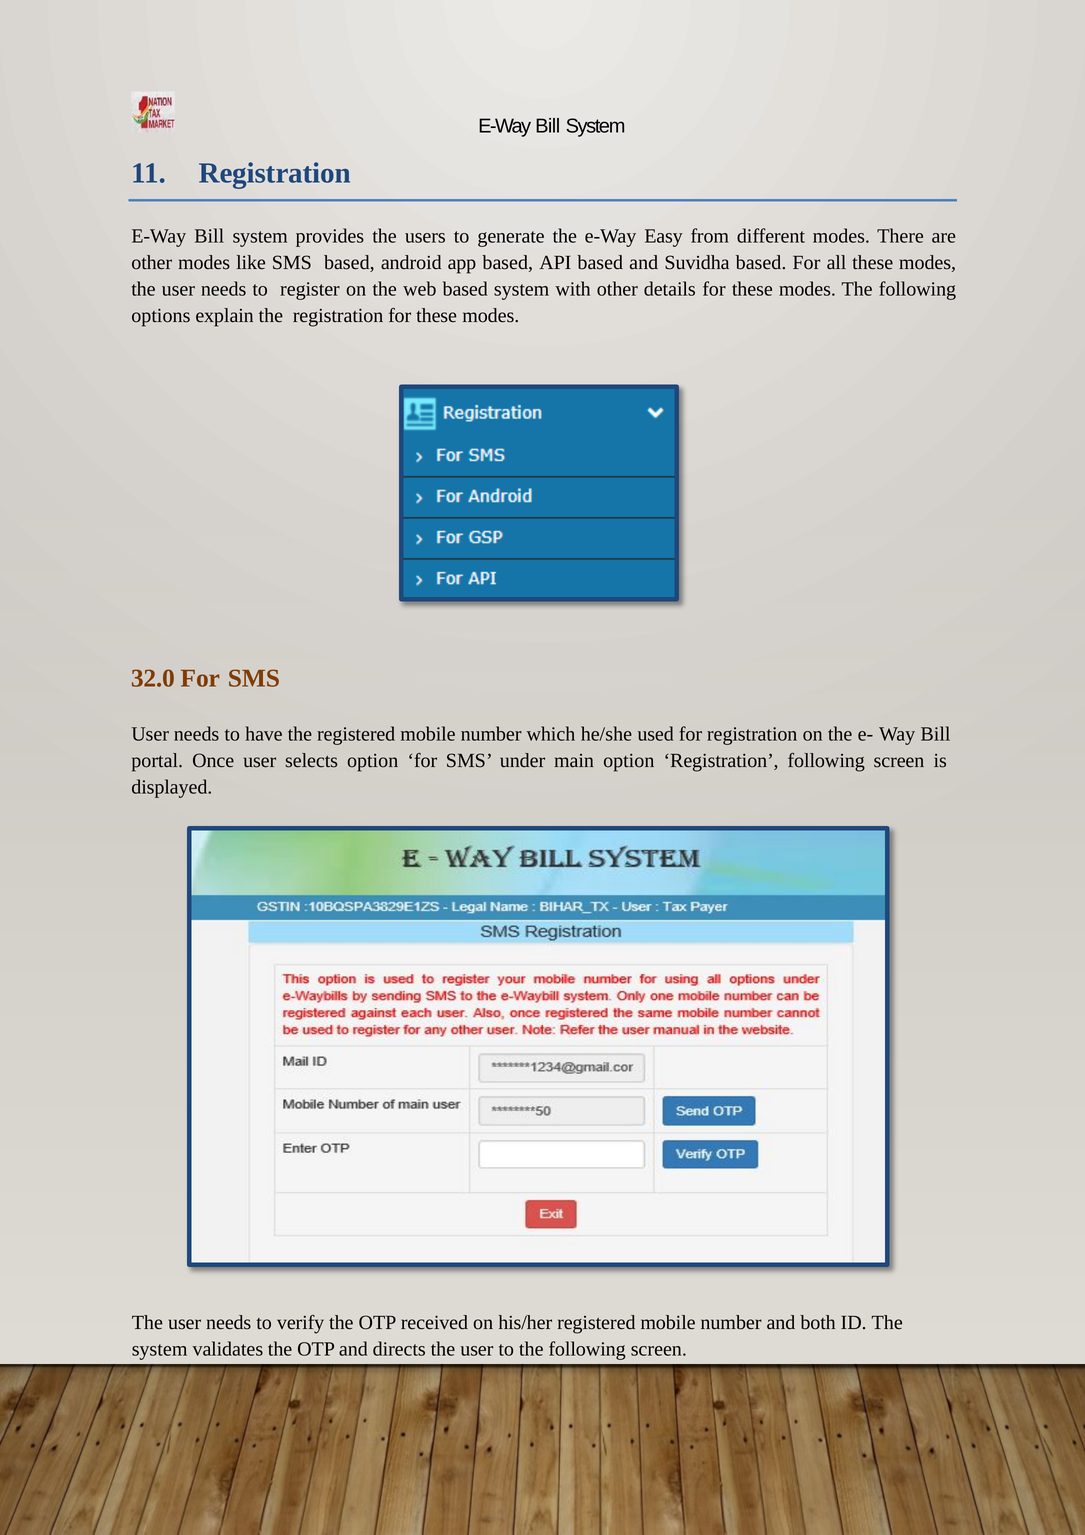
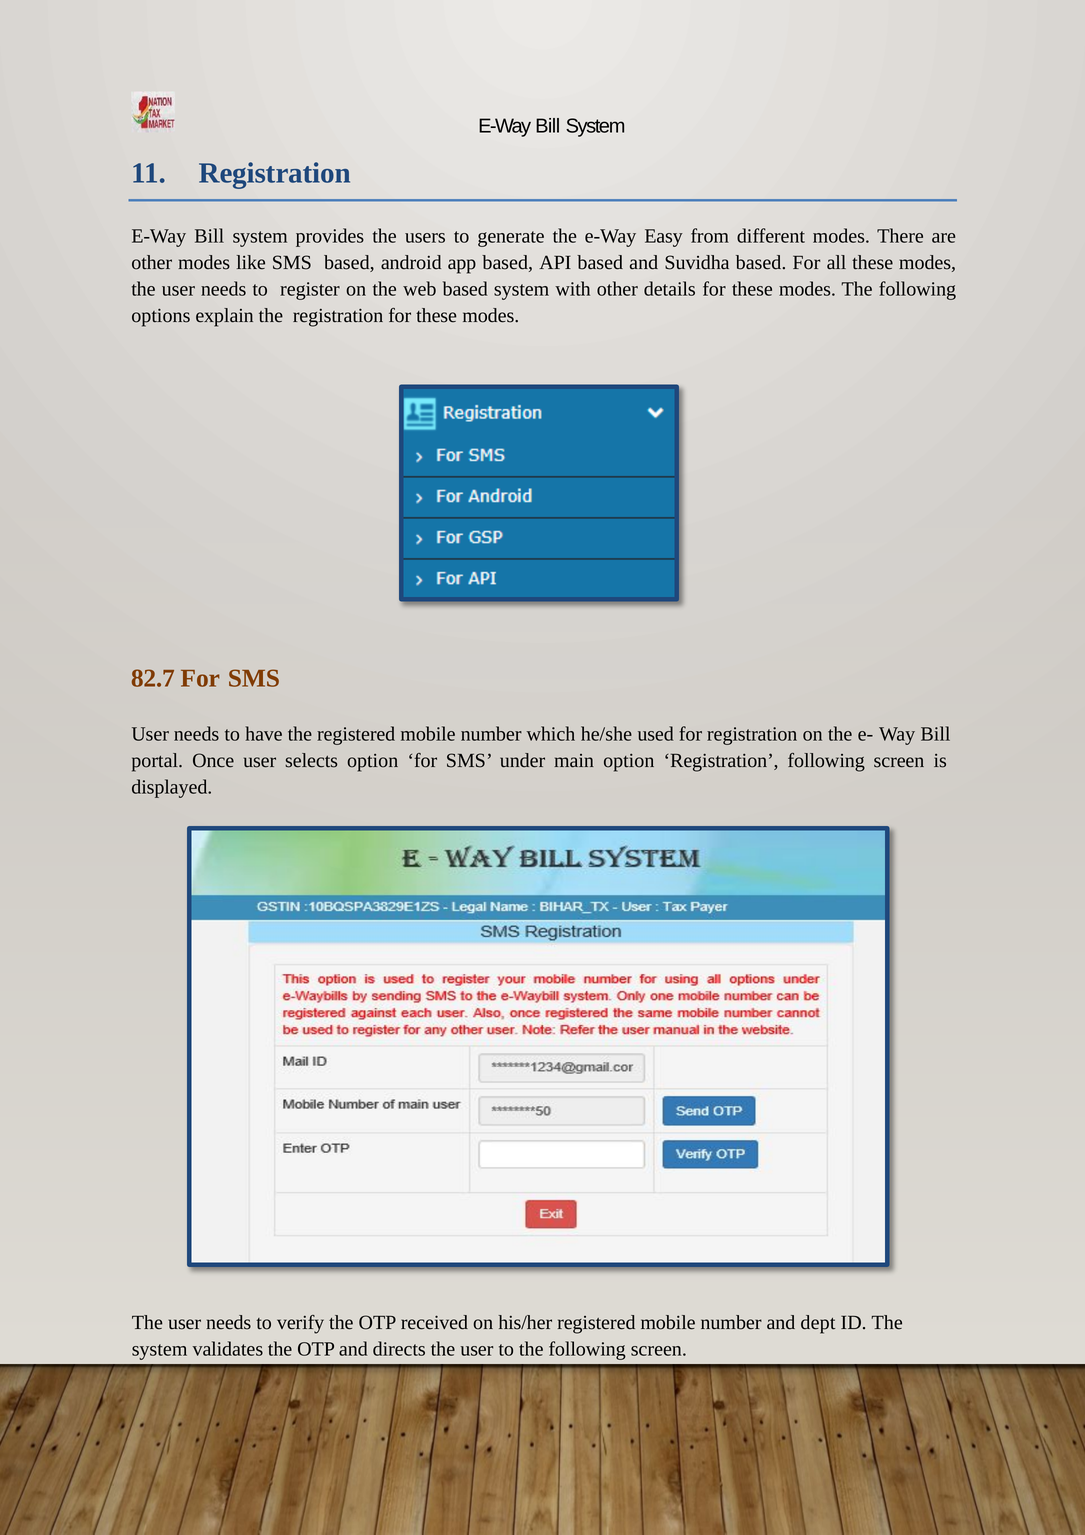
32.0: 32.0 -> 82.7
both: both -> dept
